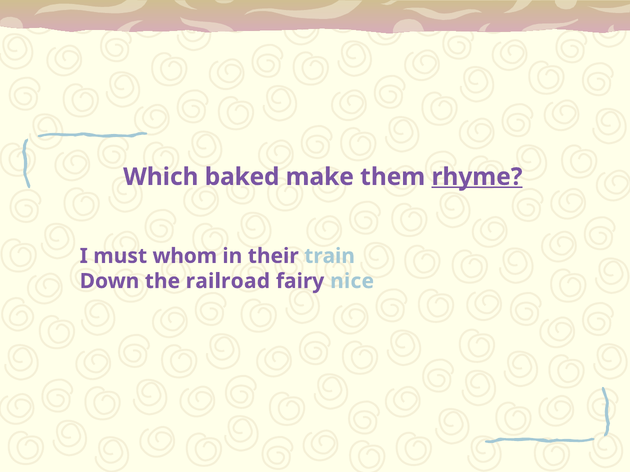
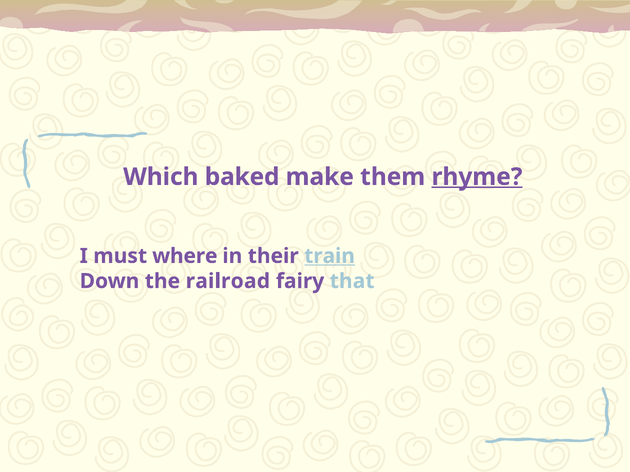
whom: whom -> where
train underline: none -> present
nice: nice -> that
